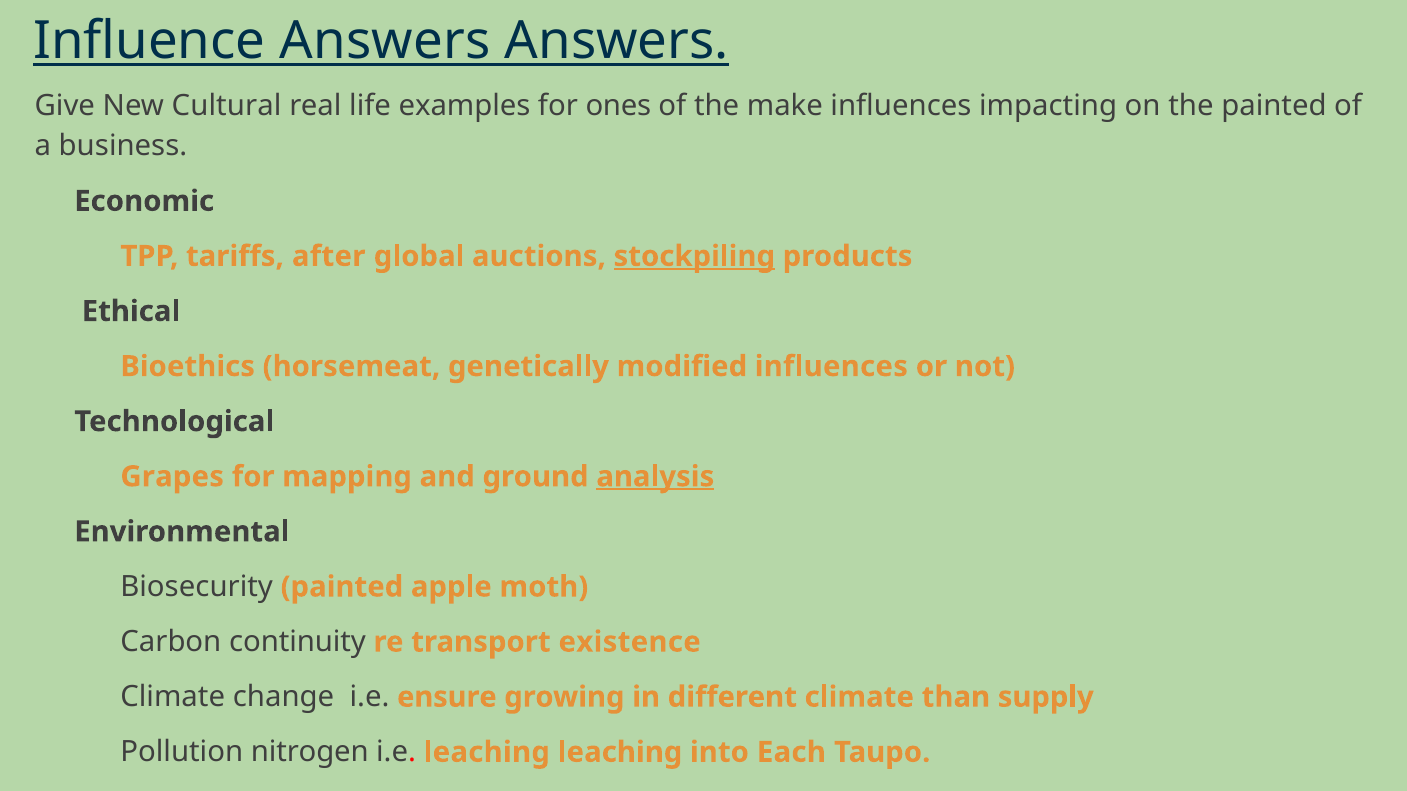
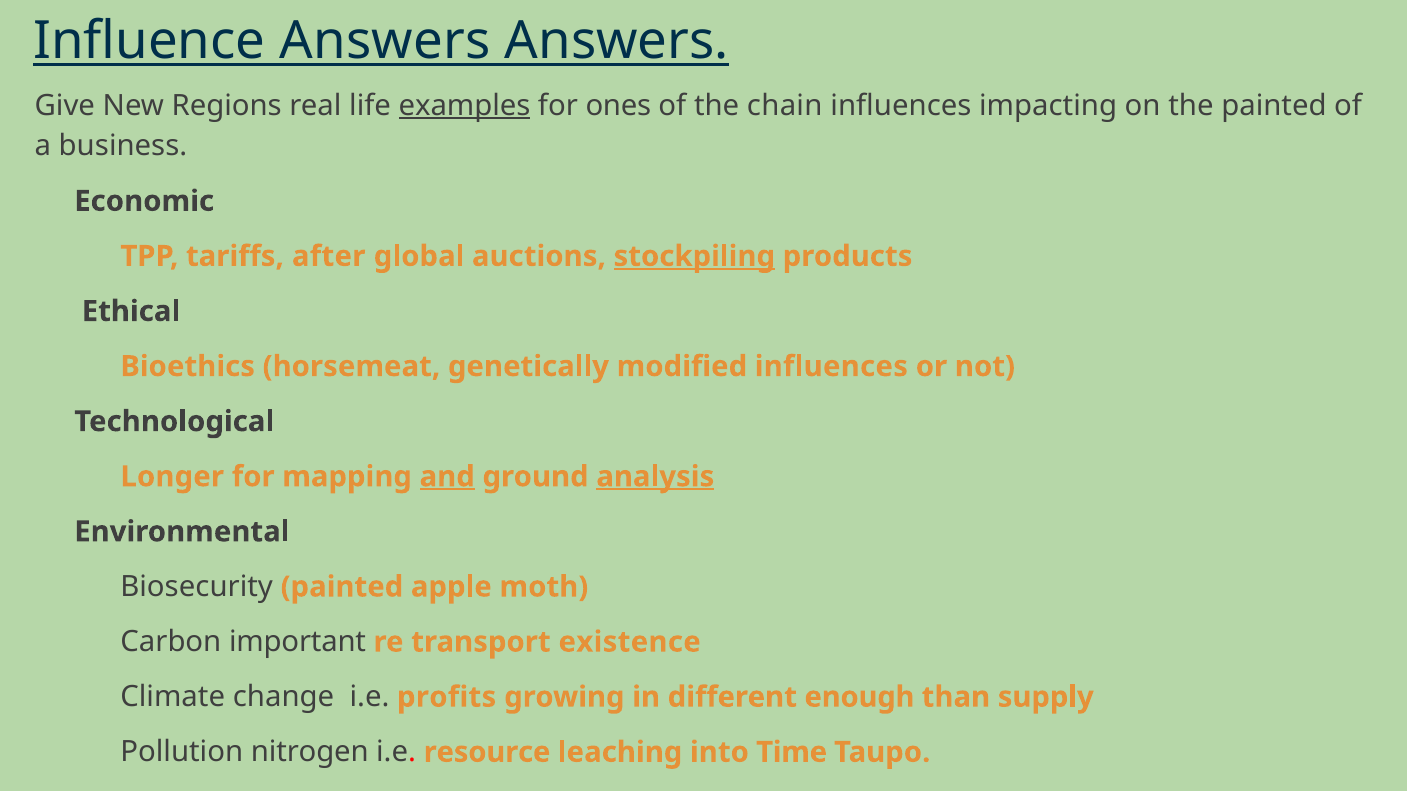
Cultural: Cultural -> Regions
examples underline: none -> present
make: make -> chain
Grapes: Grapes -> Longer
and underline: none -> present
continuity: continuity -> important
ensure: ensure -> profits
climate: climate -> enough
i.e leaching: leaching -> resource
Each: Each -> Time
